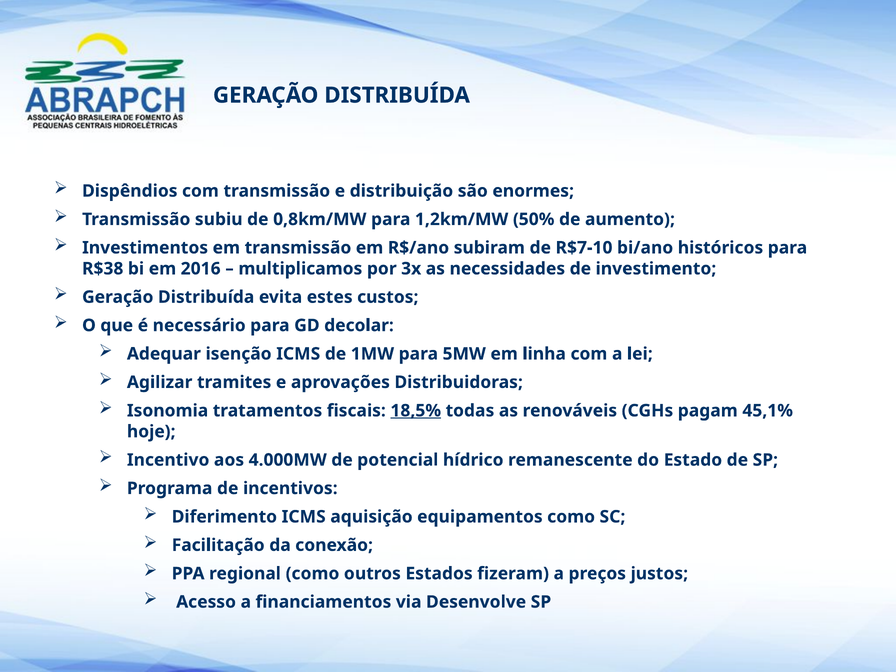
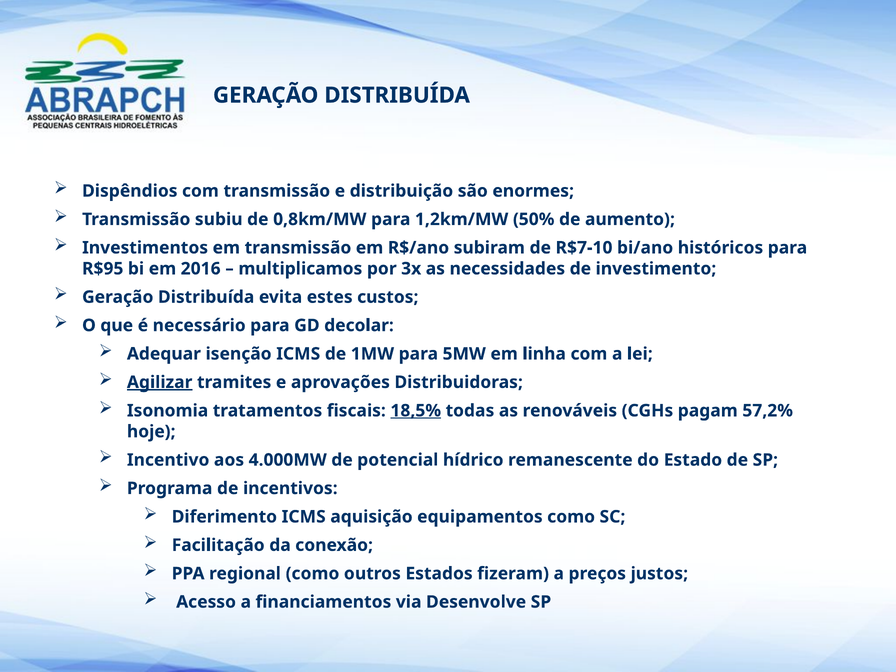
R$38: R$38 -> R$95
Agilizar underline: none -> present
45,1%: 45,1% -> 57,2%
